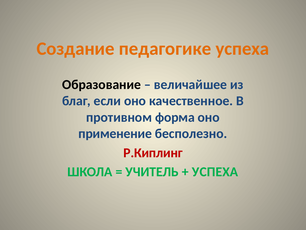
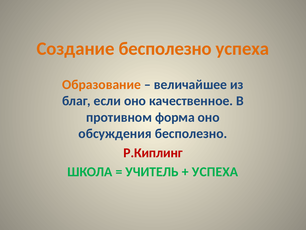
Создание педагогике: педагогике -> бесполезно
Образование colour: black -> orange
применение: применение -> обсуждения
